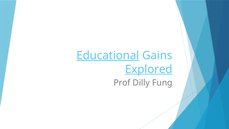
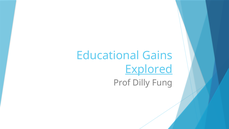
Educational underline: present -> none
